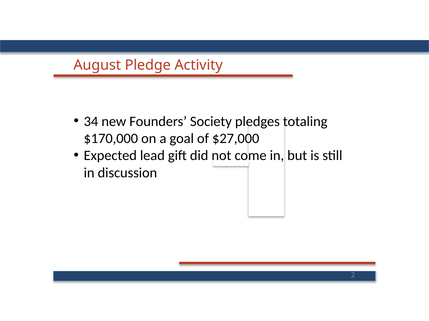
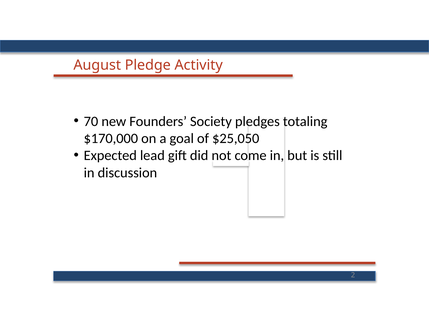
34: 34 -> 70
$27,000: $27,000 -> $25,050
